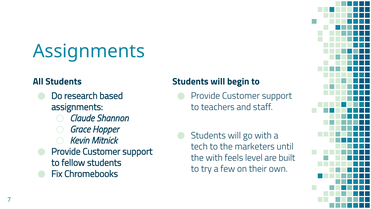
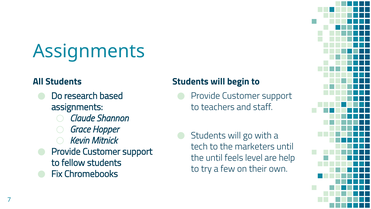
the with: with -> until
built: built -> help
